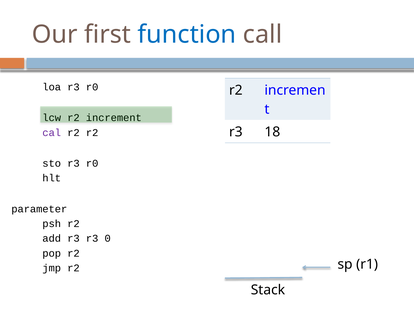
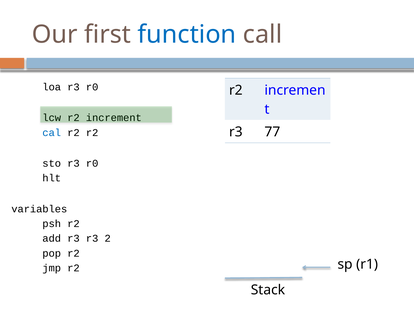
18: 18 -> 77
cal colour: purple -> blue
parameter: parameter -> variables
0: 0 -> 2
